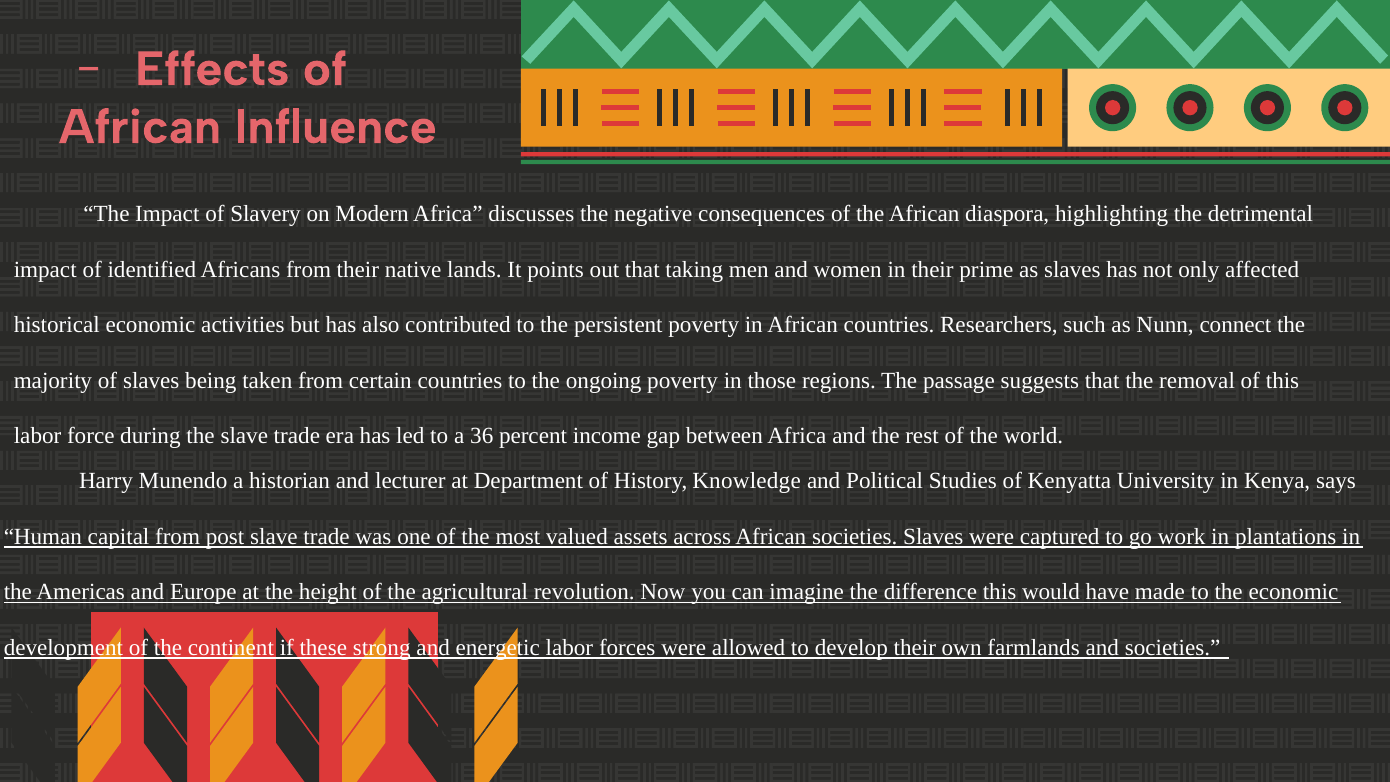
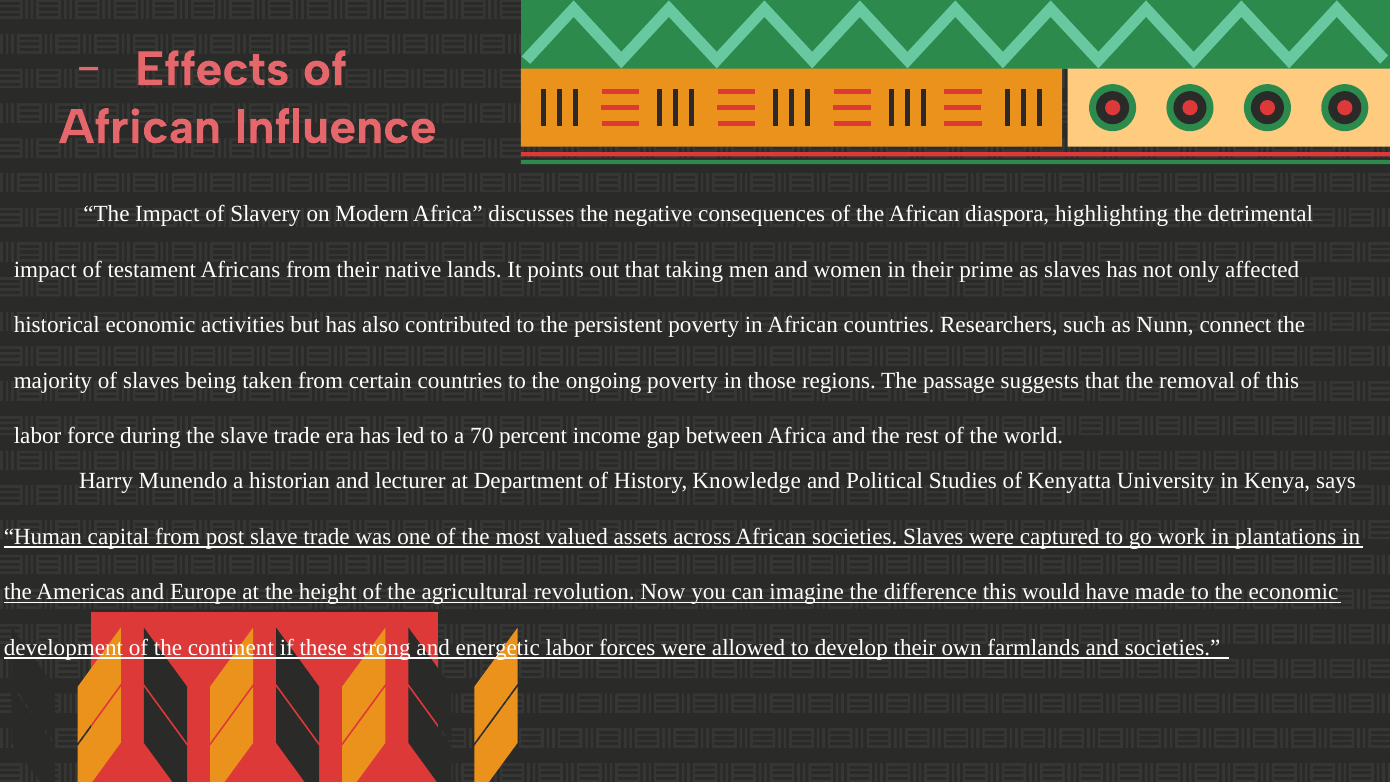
identified: identified -> testament
36: 36 -> 70
